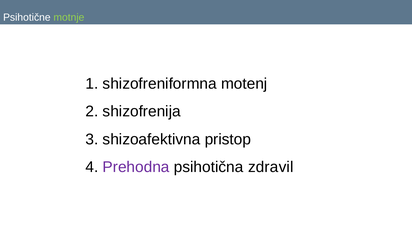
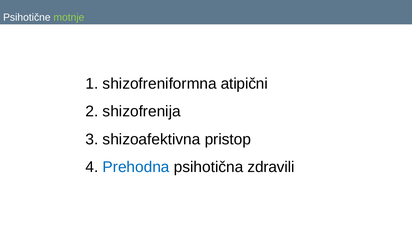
motenj: motenj -> atipični
Prehodna colour: purple -> blue
zdravil: zdravil -> zdravili
